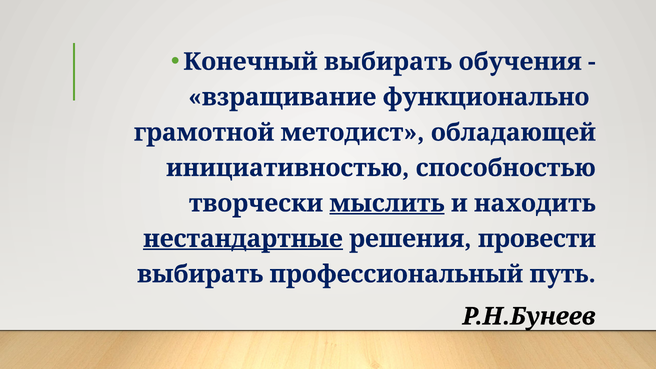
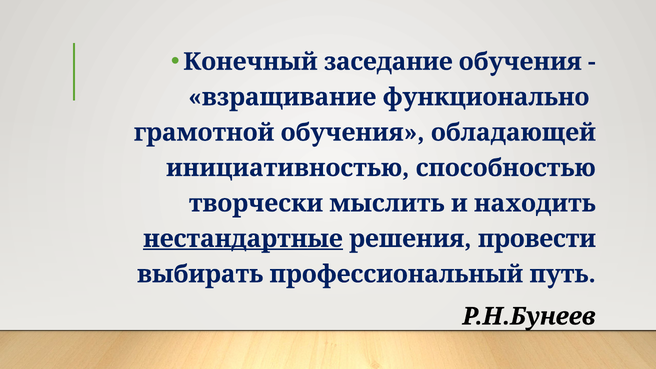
Конечный выбирать: выбирать -> заседание
грамотной методист: методист -> обучения
мыслить underline: present -> none
